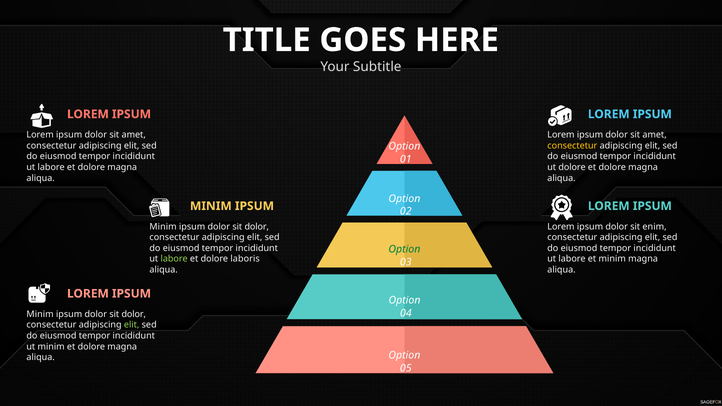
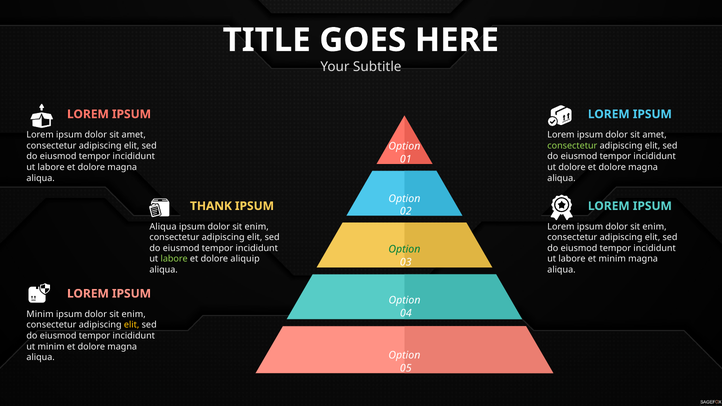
consectetur at (572, 146) colour: yellow -> light green
MINIM at (211, 206): MINIM -> THANK
Minim at (163, 227): Minim -> Aliqua
dolor at (257, 227): dolor -> enim
laboris: laboris -> aliquip
dolor at (134, 314): dolor -> enim
elit at (132, 325) colour: light green -> yellow
